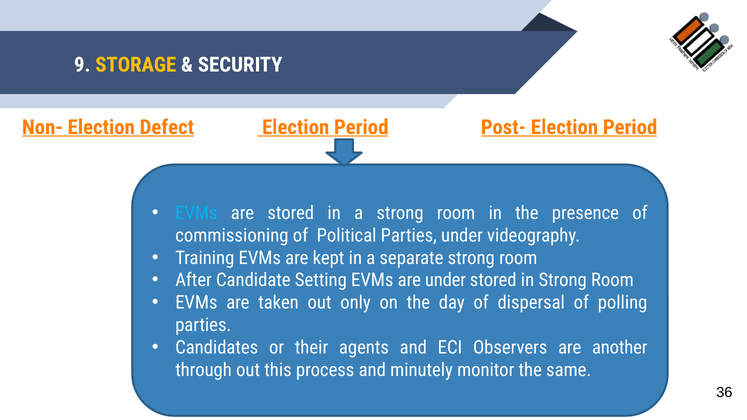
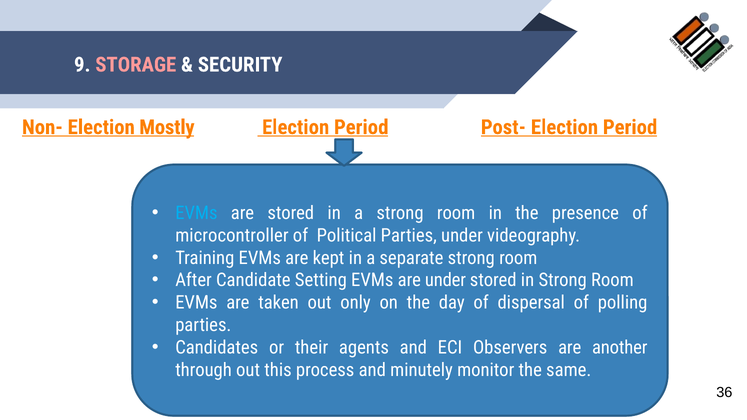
STORAGE colour: yellow -> pink
Defect: Defect -> Mostly
commissioning: commissioning -> microcontroller
